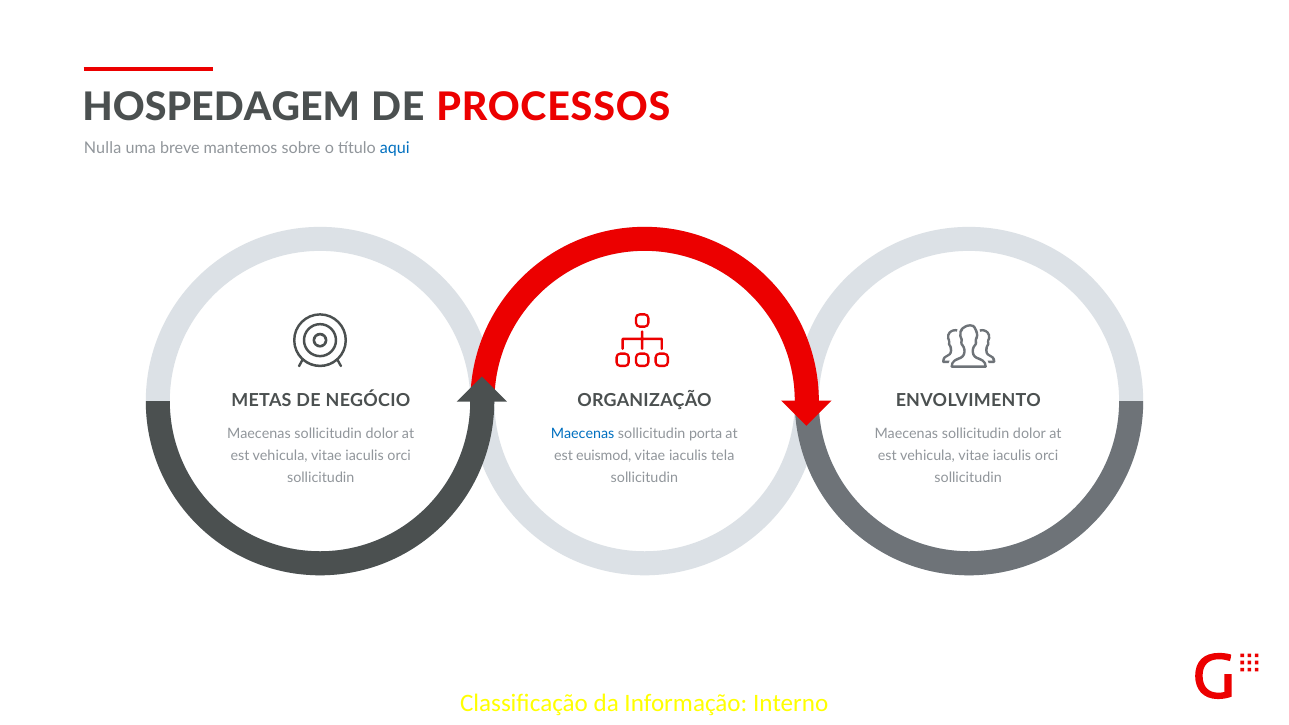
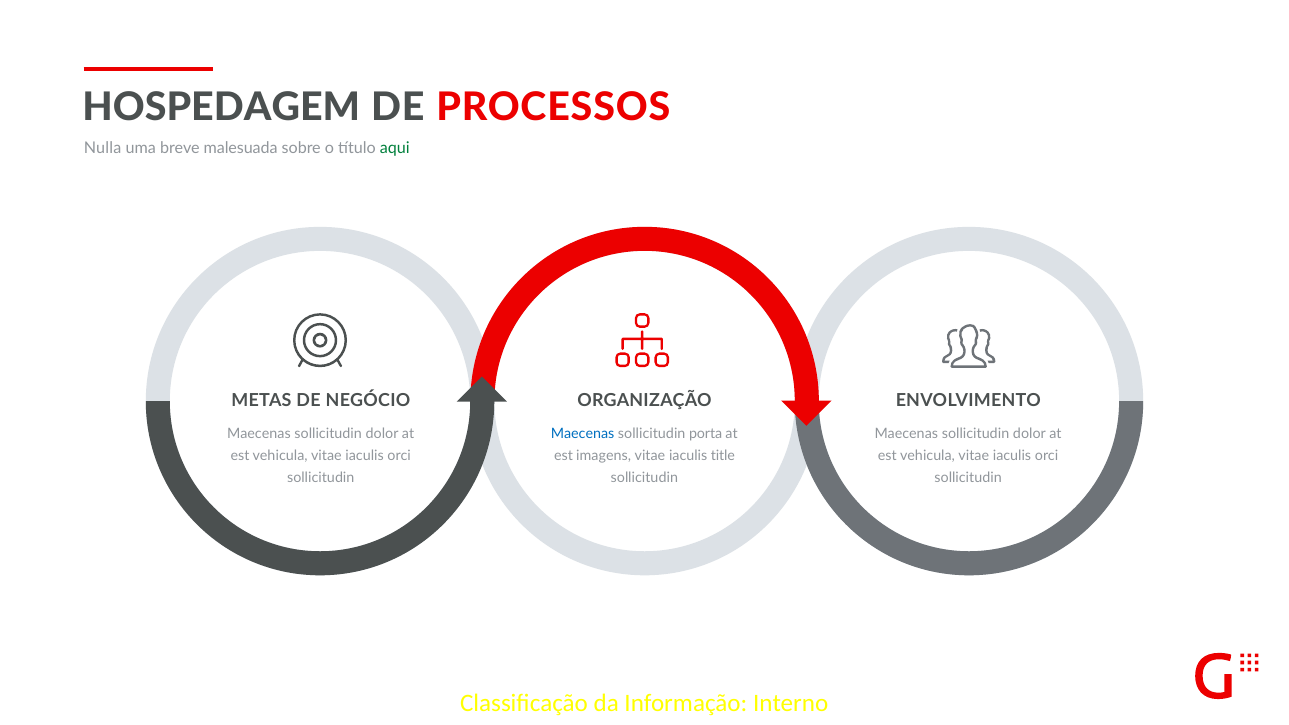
mantemos: mantemos -> malesuada
aqui colour: blue -> green
euismod: euismod -> imagens
tela: tela -> title
